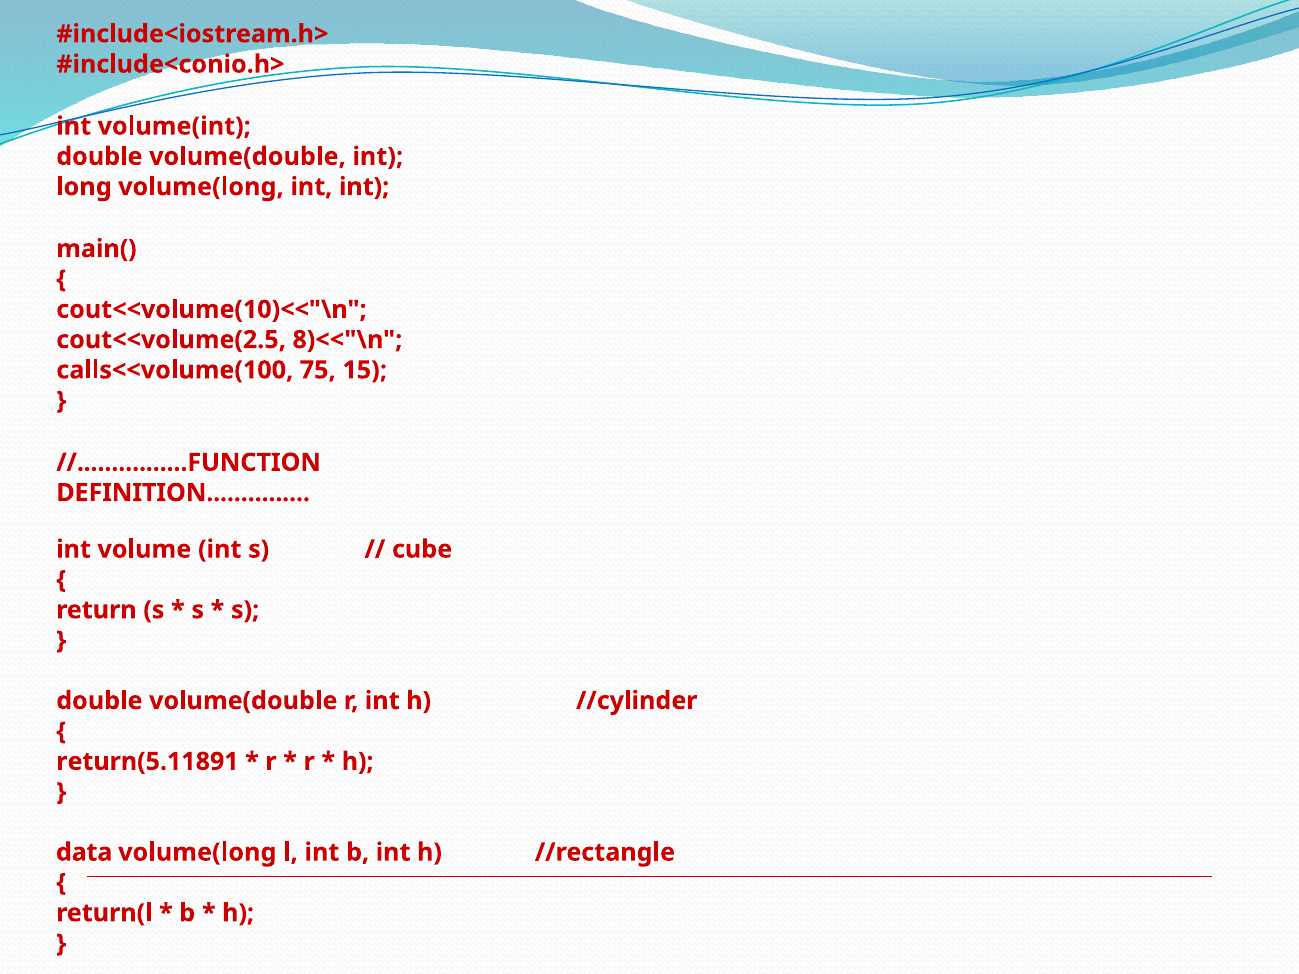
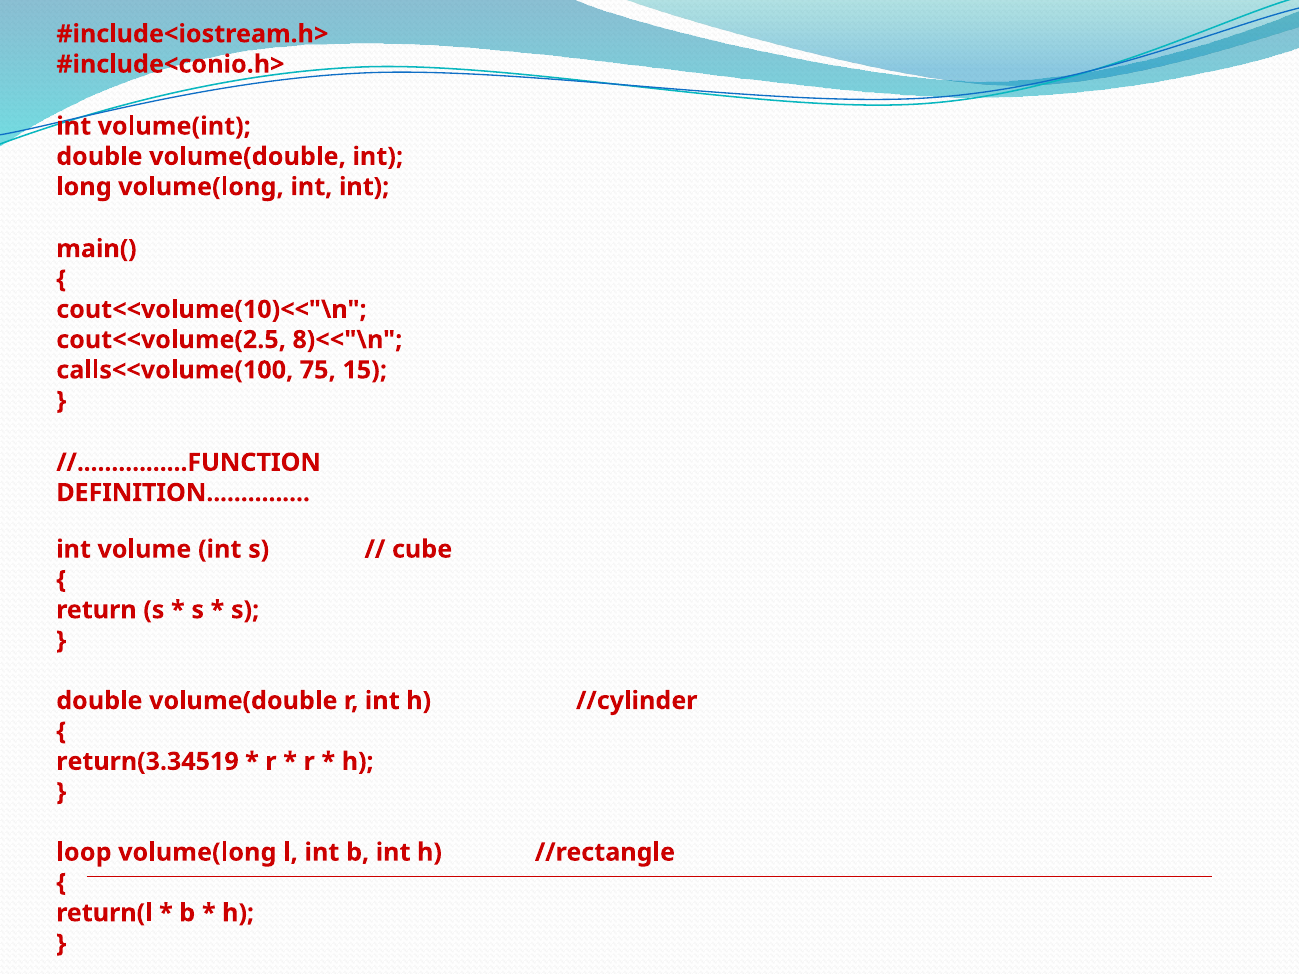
return(5.11891: return(5.11891 -> return(3.34519
data: data -> loop
